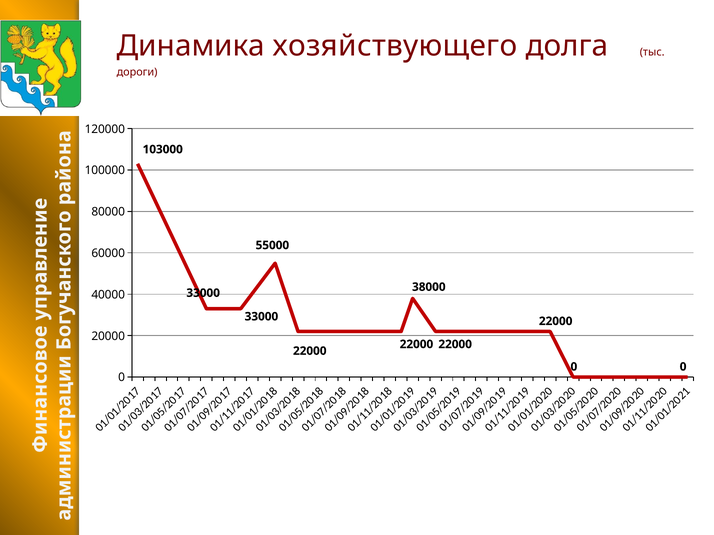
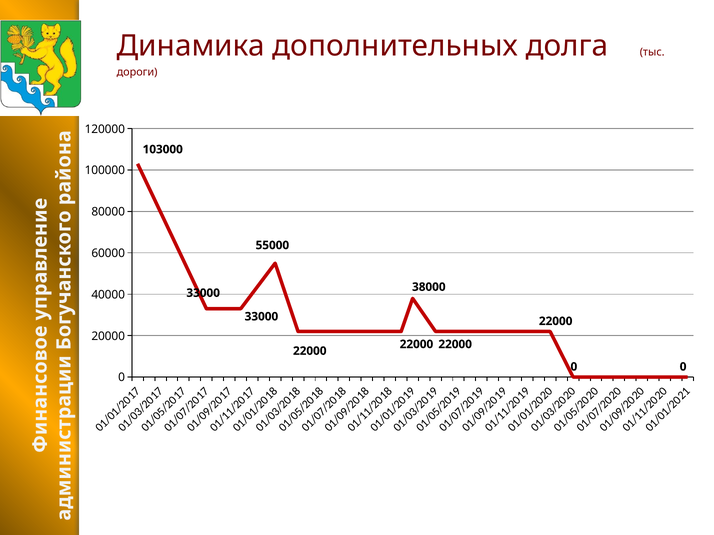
хозяйствующего: хозяйствующего -> дополнительных
